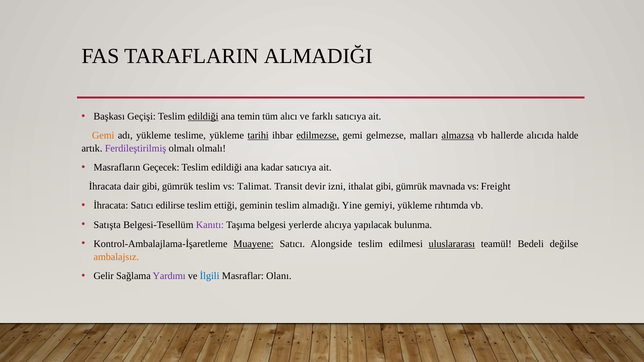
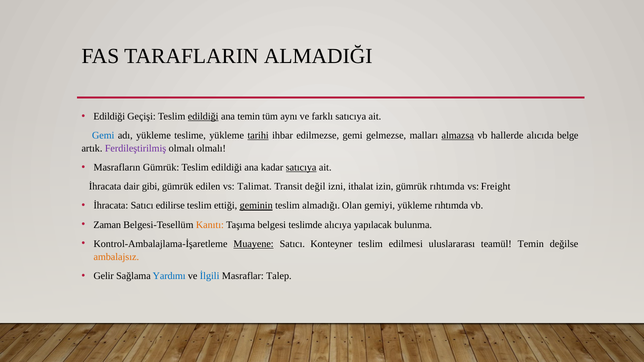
Başkası at (109, 117): Başkası -> Edildiği
alıcı: alıcı -> aynı
Gemi at (103, 136) colour: orange -> blue
edilmezse underline: present -> none
halde: halde -> belge
Masrafların Geçecek: Geçecek -> Gümrük
satıcıya at (301, 168) underline: none -> present
gümrük teslim: teslim -> edilen
devir: devir -> değil
ithalat gibi: gibi -> izin
gümrük mavnada: mavnada -> rıhtımda
geminin underline: none -> present
Yine: Yine -> Olan
Satışta: Satışta -> Zaman
Kanıtı colour: purple -> orange
yerlerde: yerlerde -> teslimde
Alongside: Alongside -> Konteyner
uluslararası underline: present -> none
teamül Bedeli: Bedeli -> Temin
Yardımı colour: purple -> blue
Olanı: Olanı -> Talep
